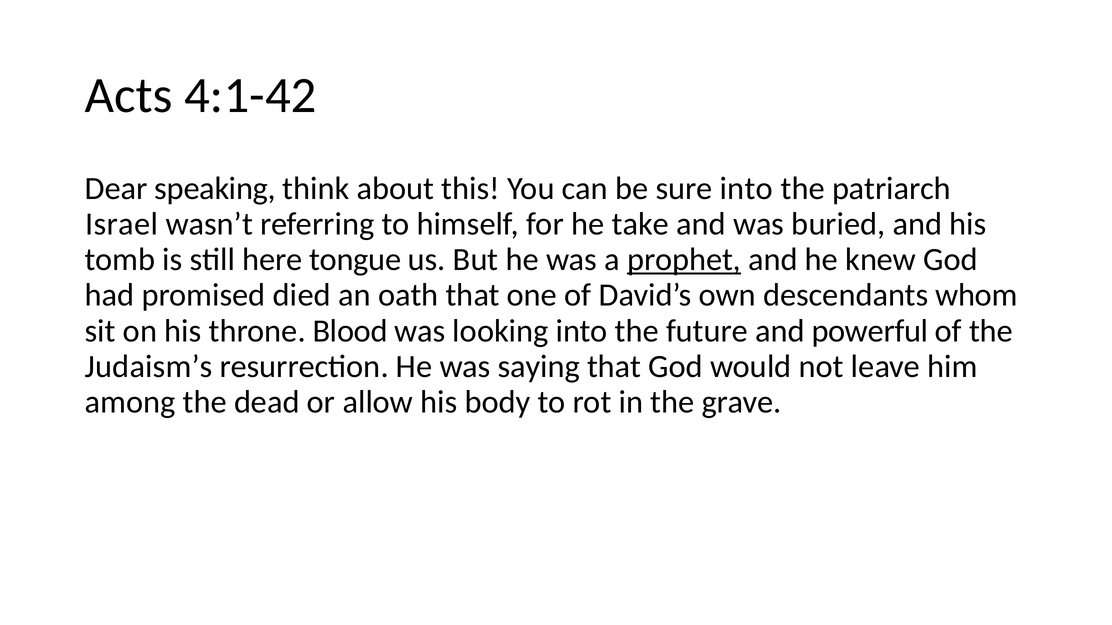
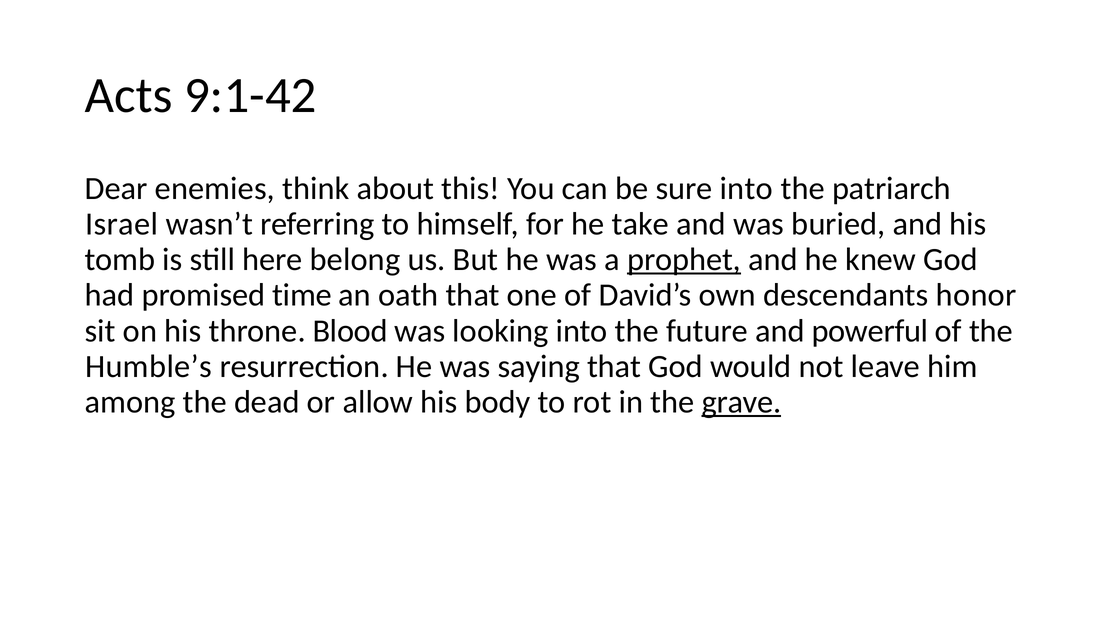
4:1-42: 4:1-42 -> 9:1-42
speaking: speaking -> enemies
tongue: tongue -> belong
died: died -> time
whom: whom -> honor
Judaism’s: Judaism’s -> Humble’s
grave underline: none -> present
